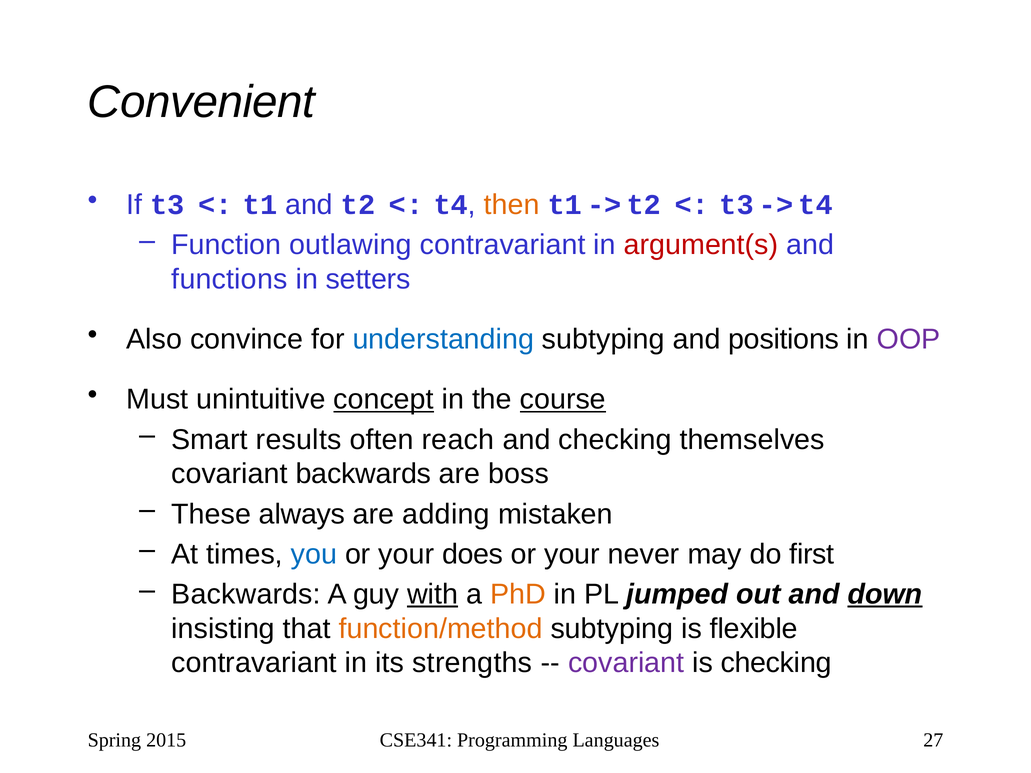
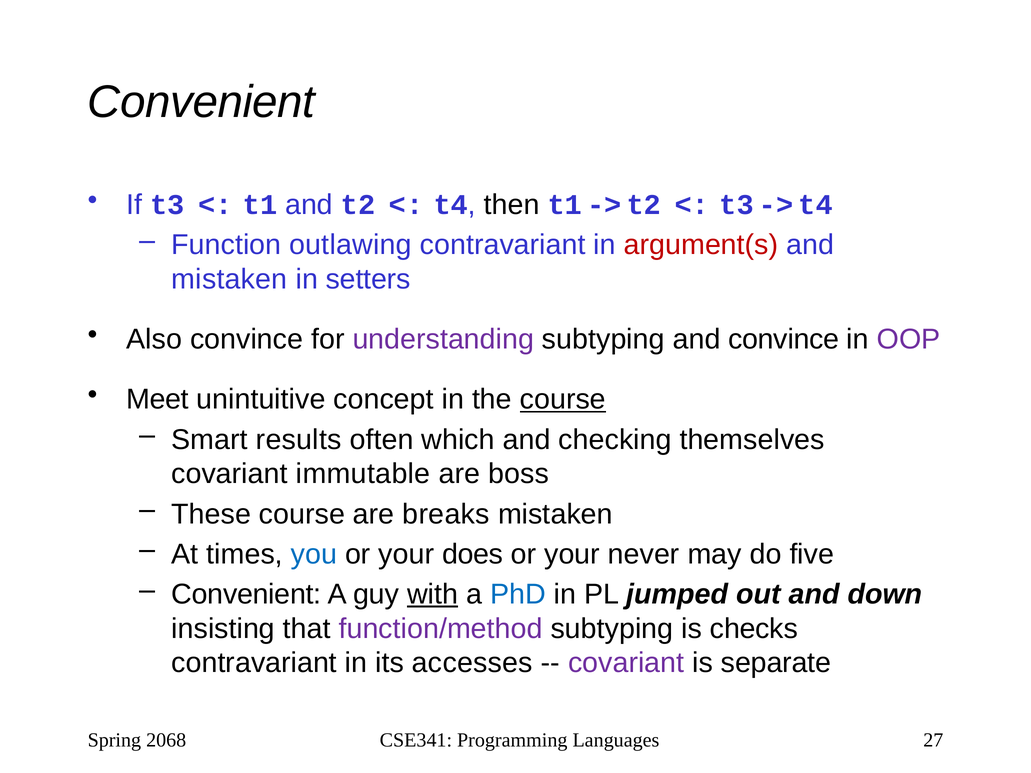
then colour: orange -> black
functions at (229, 279): functions -> mistaken
understanding colour: blue -> purple
and positions: positions -> convince
Must: Must -> Meet
concept underline: present -> none
reach: reach -> which
covariant backwards: backwards -> immutable
These always: always -> course
adding: adding -> breaks
first: first -> five
Backwards at (246, 594): Backwards -> Convenient
PhD colour: orange -> blue
down underline: present -> none
function/method colour: orange -> purple
flexible: flexible -> checks
strengths: strengths -> accesses
is checking: checking -> separate
2015: 2015 -> 2068
